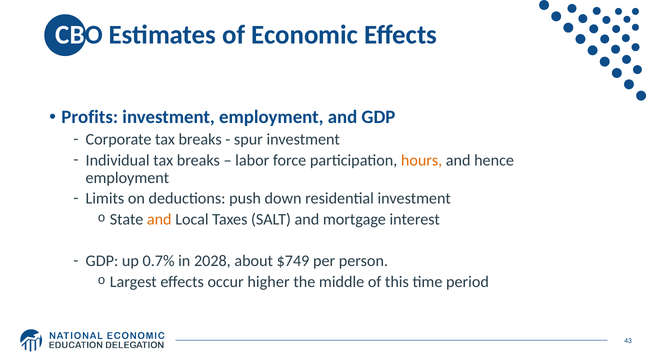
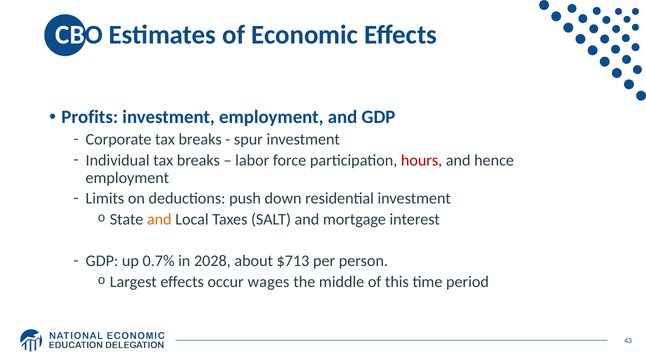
hours colour: orange -> red
$749: $749 -> $713
higher: higher -> wages
